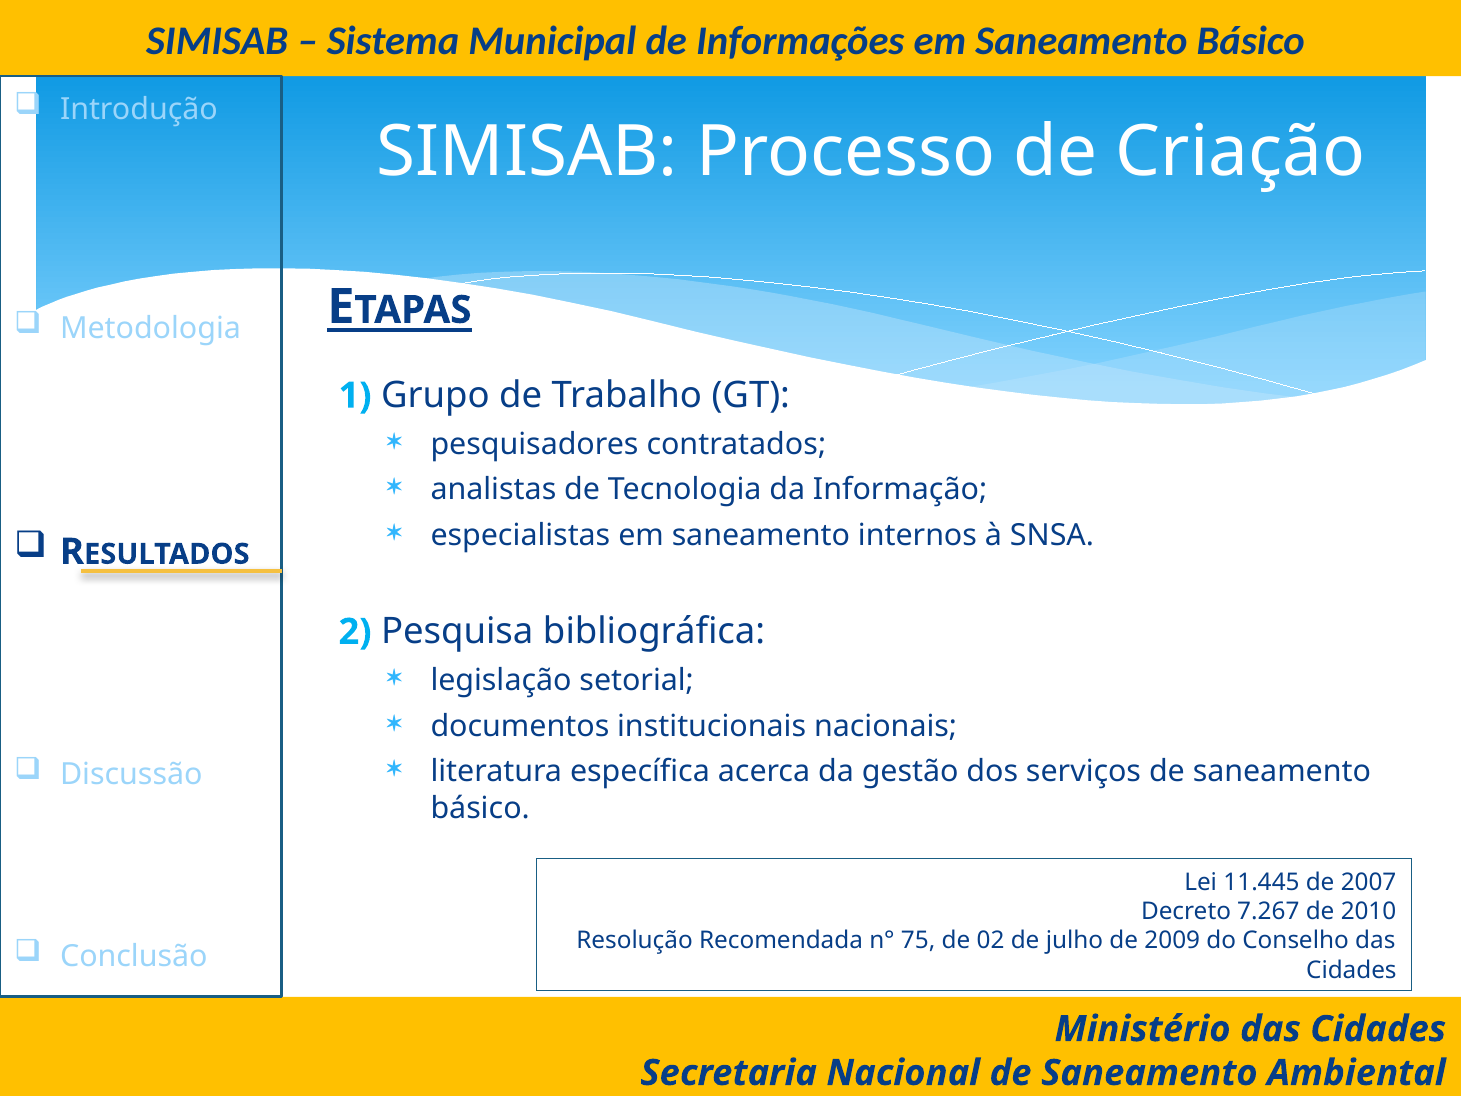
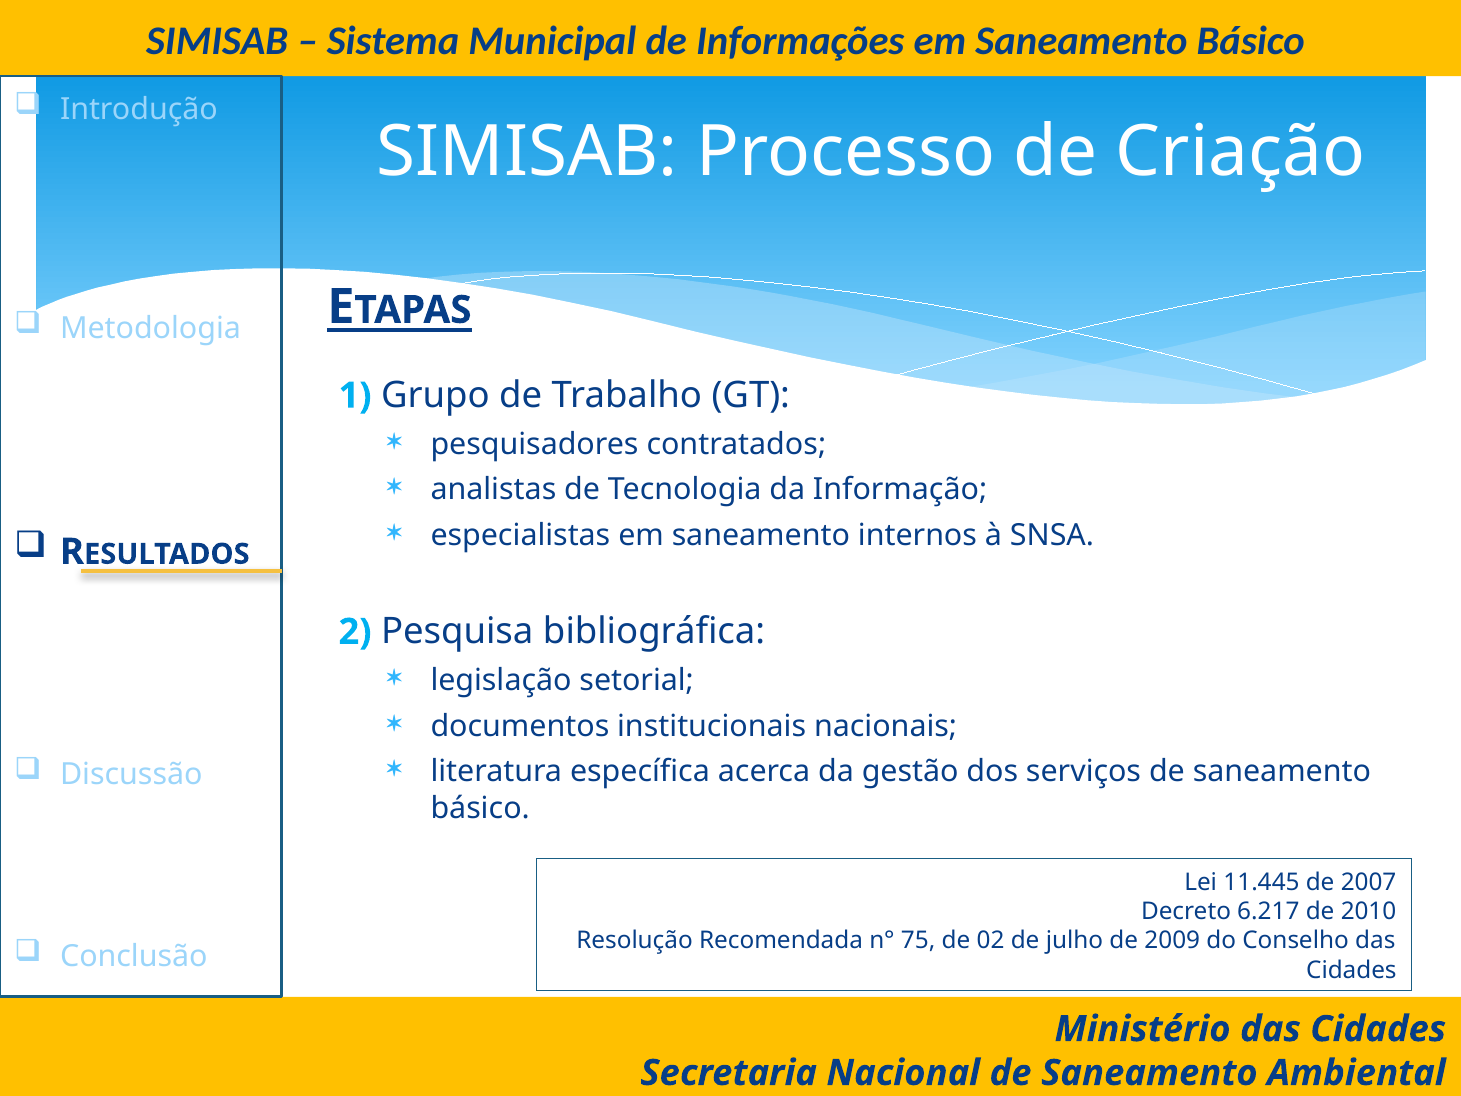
7.267: 7.267 -> 6.217
